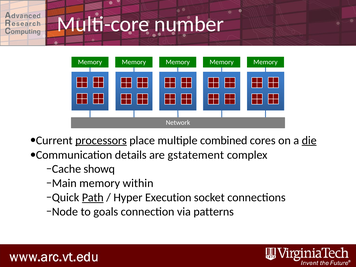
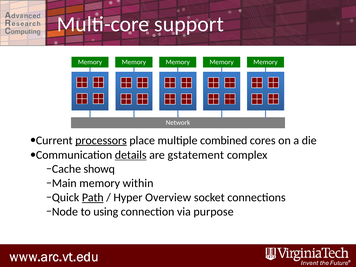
number: number -> support
die underline: present -> none
details underline: none -> present
Execution: Execution -> Overview
goals: goals -> using
patterns: patterns -> purpose
